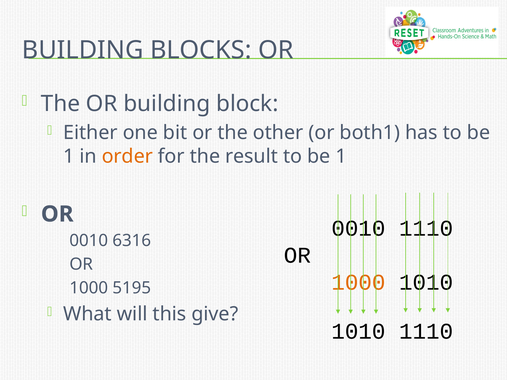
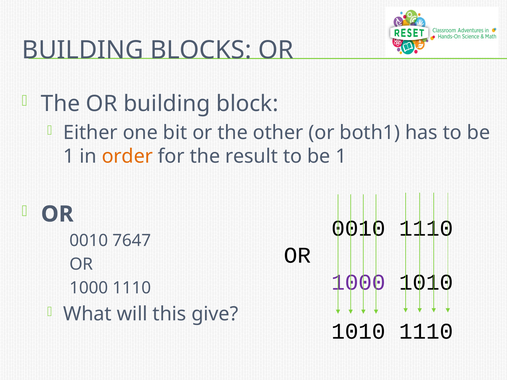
6316: 6316 -> 7647
1000 at (358, 283) colour: orange -> purple
1000 5195: 5195 -> 1110
